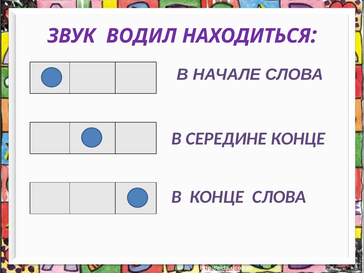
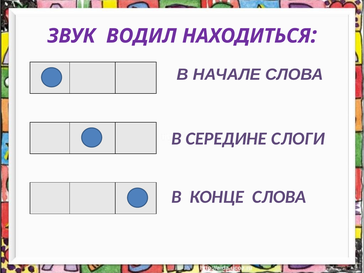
СЕРЕДИНЕ КОНЦЕ: КОНЦЕ -> СЛОГИ
